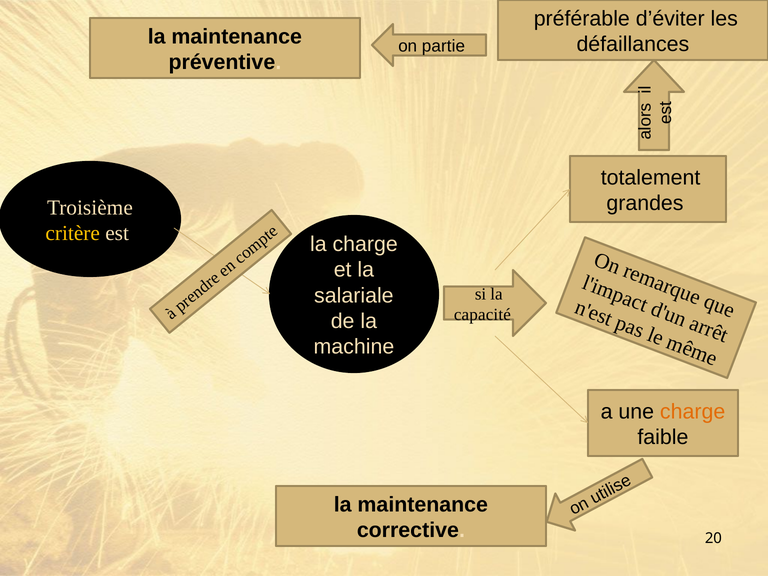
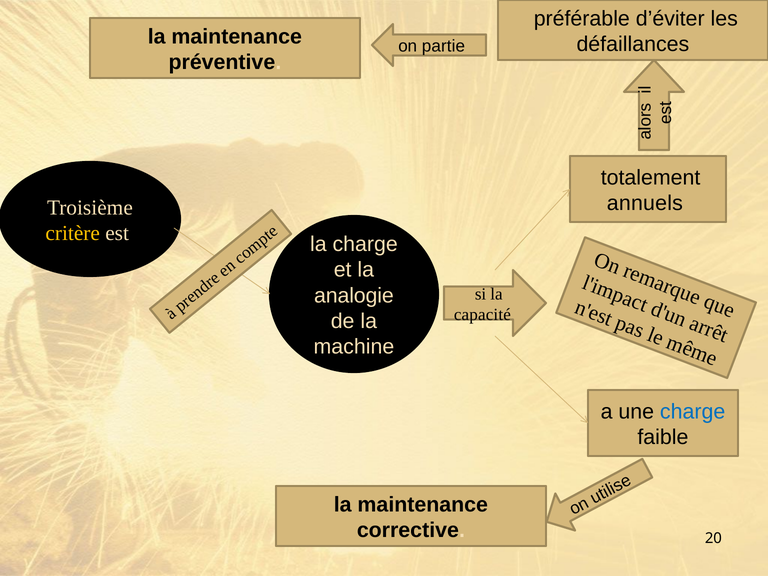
grandes: grandes -> annuels
salariale: salariale -> analogie
charge at (693, 412) colour: orange -> blue
